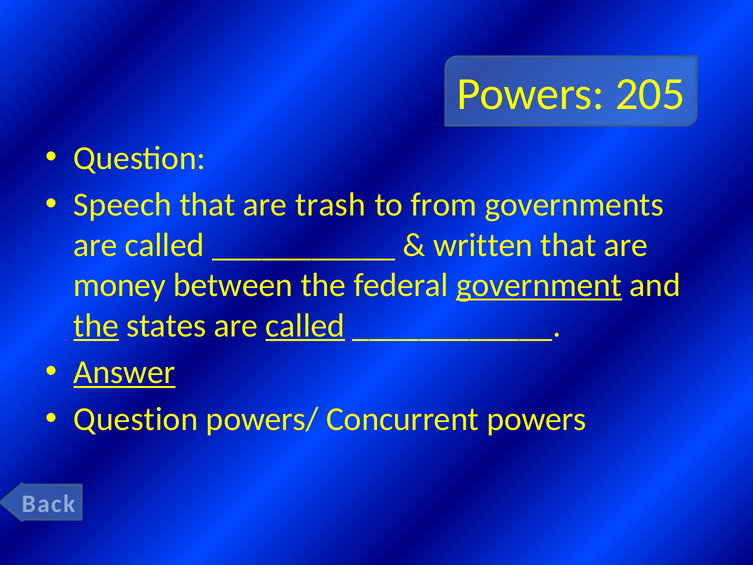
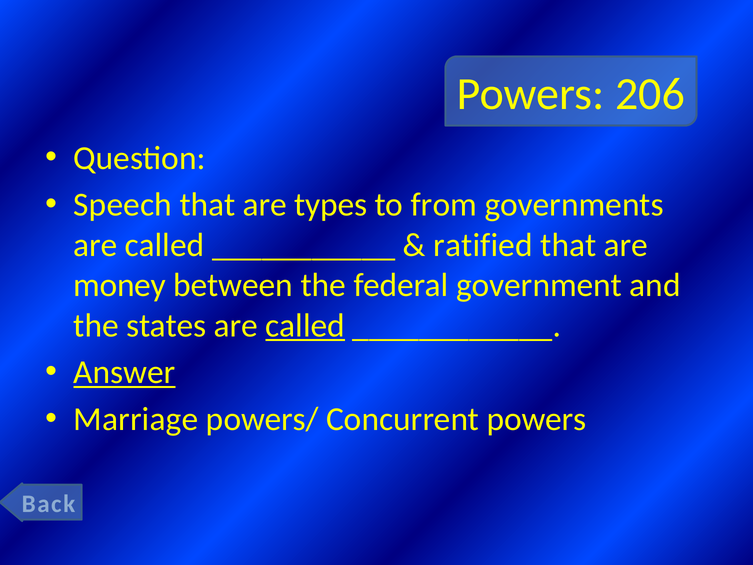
205: 205 -> 206
trash: trash -> types
written: written -> ratified
government underline: present -> none
the at (96, 325) underline: present -> none
Question at (136, 419): Question -> Marriage
